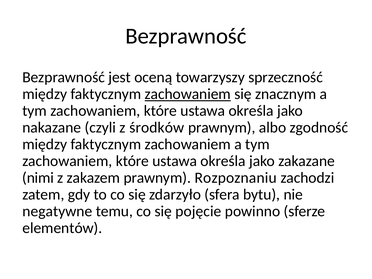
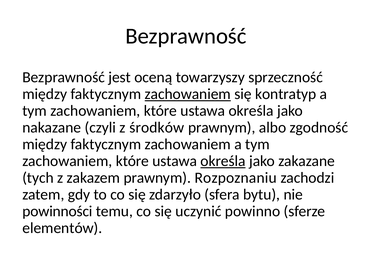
znacznym: znacznym -> kontratyp
określa at (223, 161) underline: none -> present
nimi: nimi -> tych
negatywne: negatywne -> powinności
pojęcie: pojęcie -> uczynić
